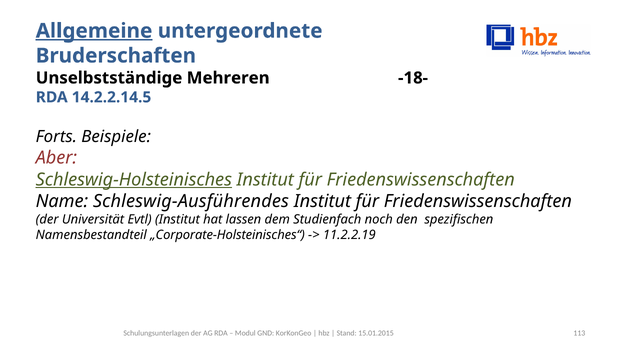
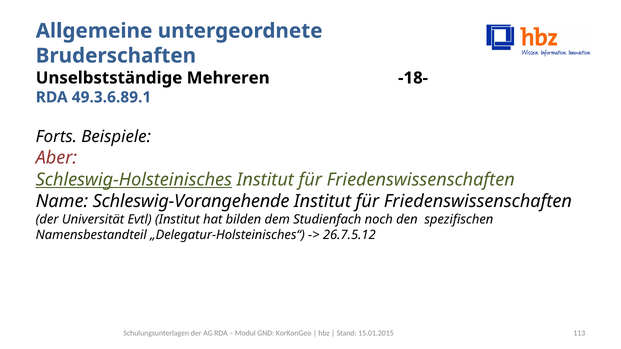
Allgemeine underline: present -> none
14.2.2.14.5: 14.2.2.14.5 -> 49.3.6.89.1
Schleswig-Ausführendes: Schleswig-Ausführendes -> Schleswig-Vorangehende
lassen: lassen -> bilden
„Corporate-Holsteinisches“: „Corporate-Holsteinisches“ -> „Delegatur-Holsteinisches“
11.2.2.19: 11.2.2.19 -> 26.7.5.12
